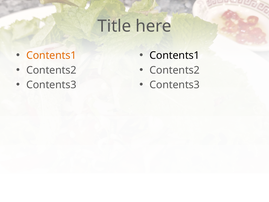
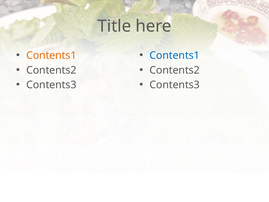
Contents1 at (175, 55) colour: black -> blue
